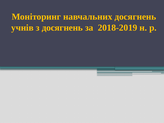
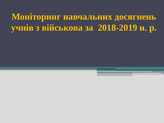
з досягнень: досягнень -> військова
